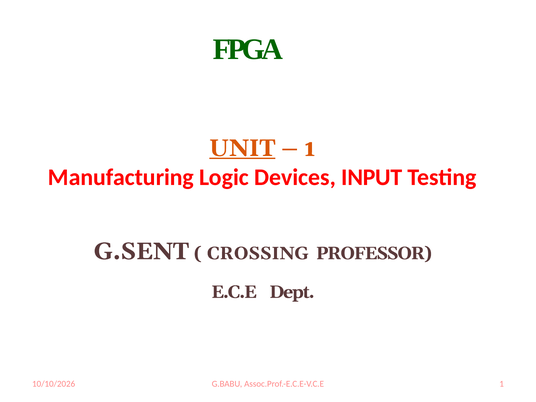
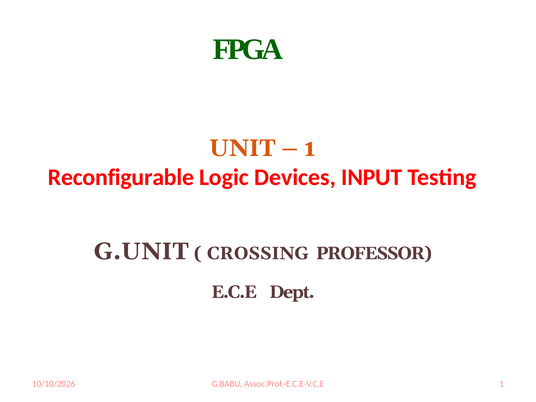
UNIT underline: present -> none
Manufacturing: Manufacturing -> Reconfigurable
G.SENT: G.SENT -> G.UNIT
